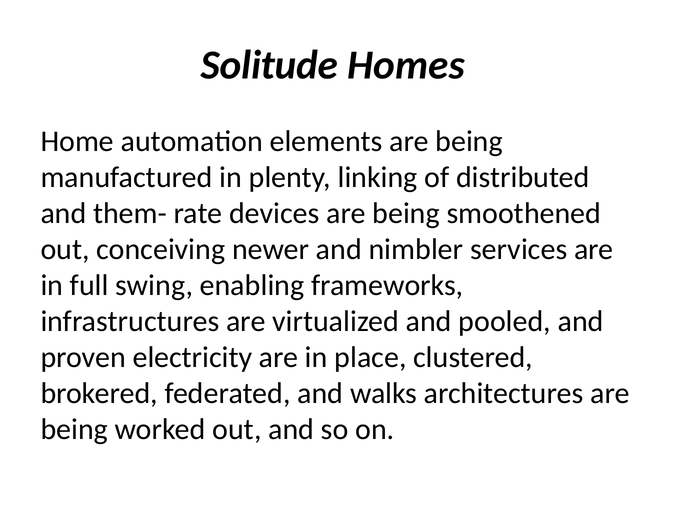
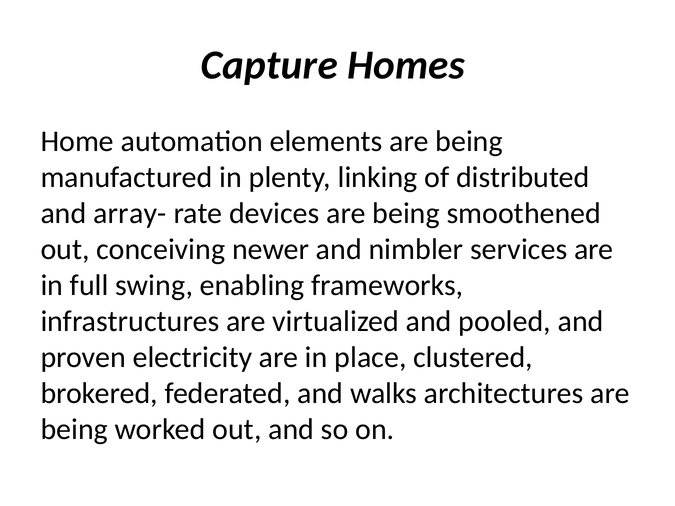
Solitude: Solitude -> Capture
them-: them- -> array-
